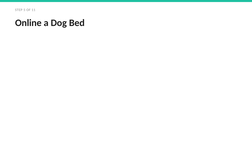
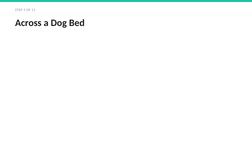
Online: Online -> Across
